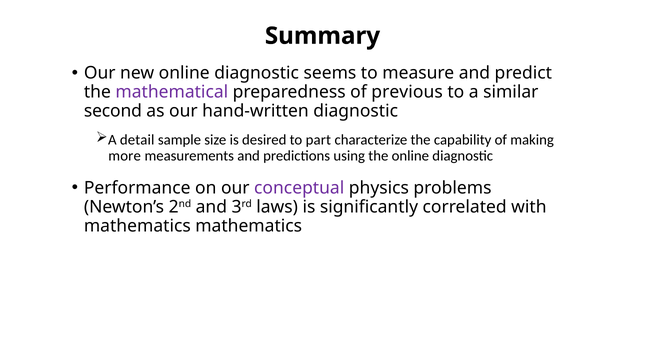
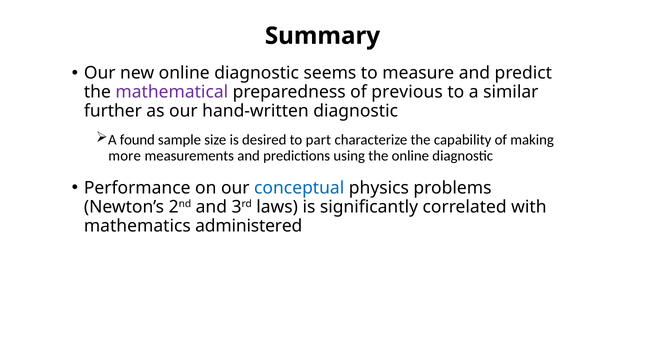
second: second -> further
detail: detail -> found
conceptual colour: purple -> blue
mathematics mathematics: mathematics -> administered
